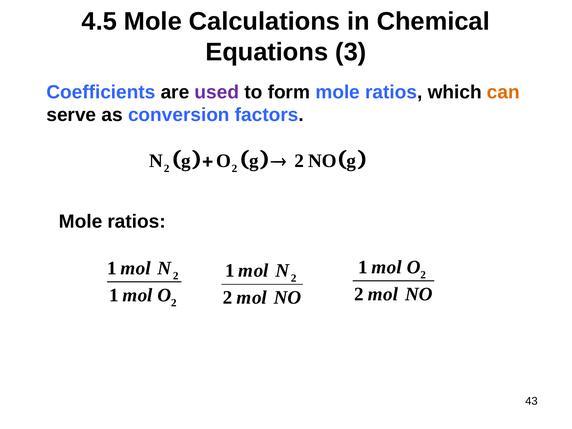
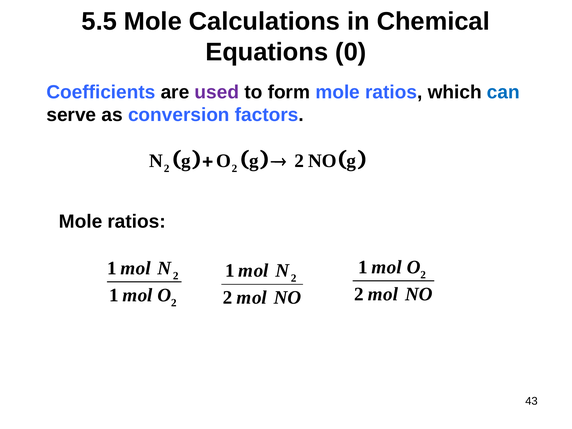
4.5: 4.5 -> 5.5
3: 3 -> 0
can colour: orange -> blue
